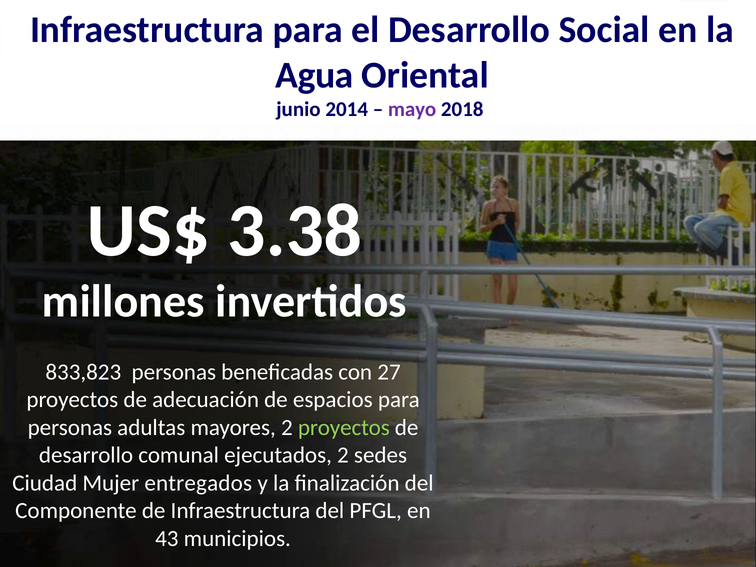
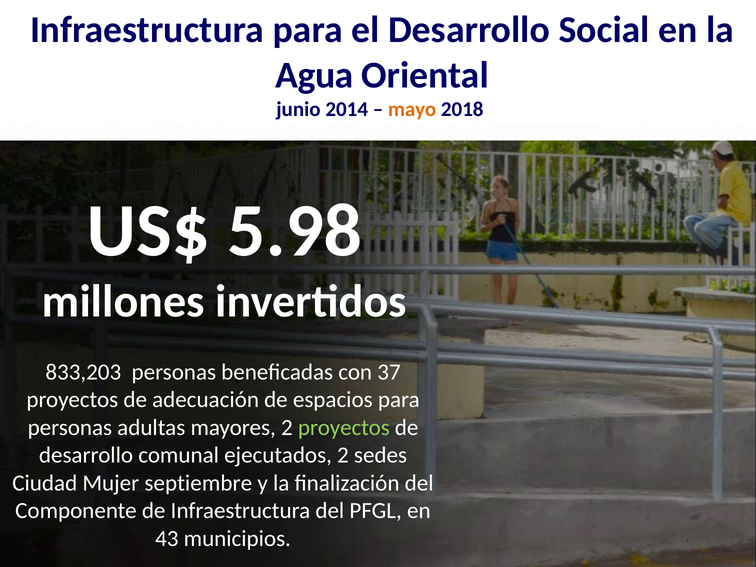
mayo colour: purple -> orange
3.38: 3.38 -> 5.98
833,823: 833,823 -> 833,203
27: 27 -> 37
entregados: entregados -> septiembre
